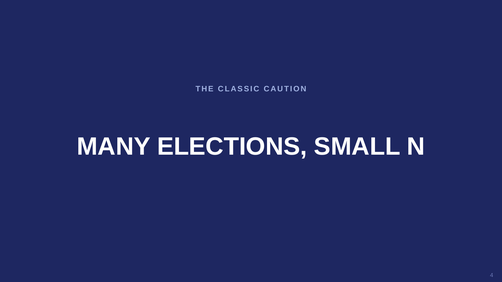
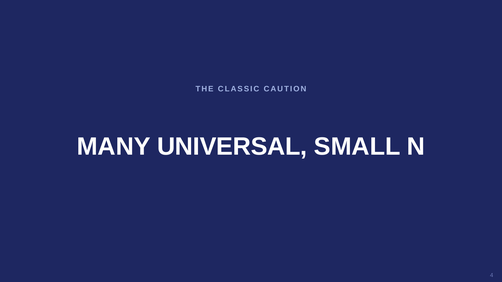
ELECTIONS: ELECTIONS -> UNIVERSAL
